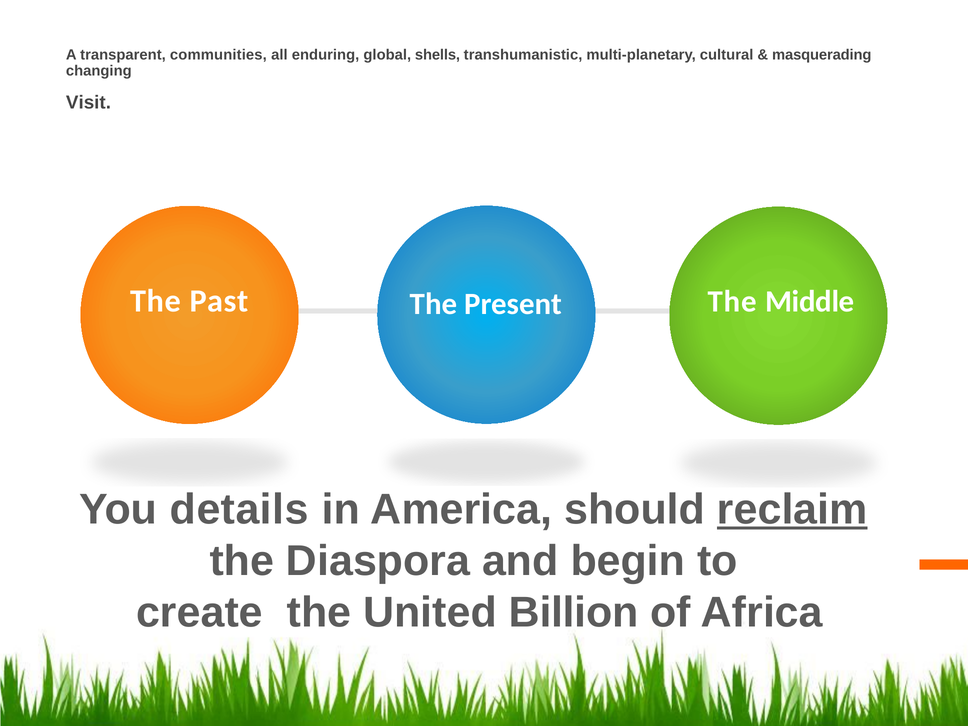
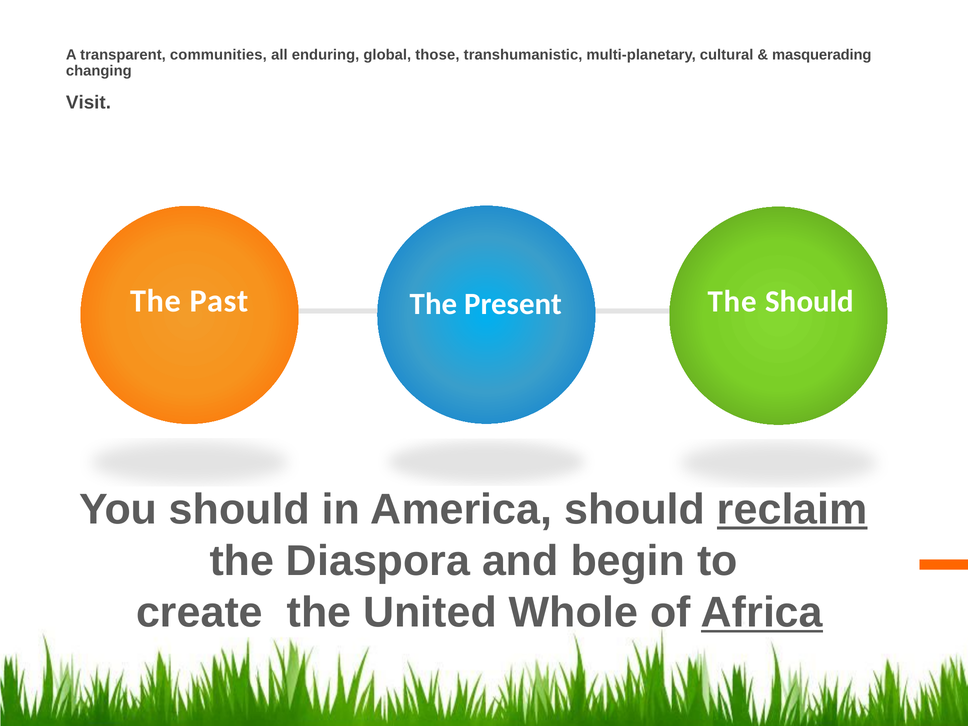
shells: shells -> those
The Middle: Middle -> Should
You details: details -> should
Billion: Billion -> Whole
Africa underline: none -> present
